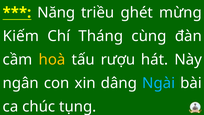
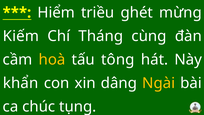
Năng: Năng -> Hiểm
rượu: rượu -> tông
ngân: ngân -> khẩn
Ngài colour: light blue -> yellow
